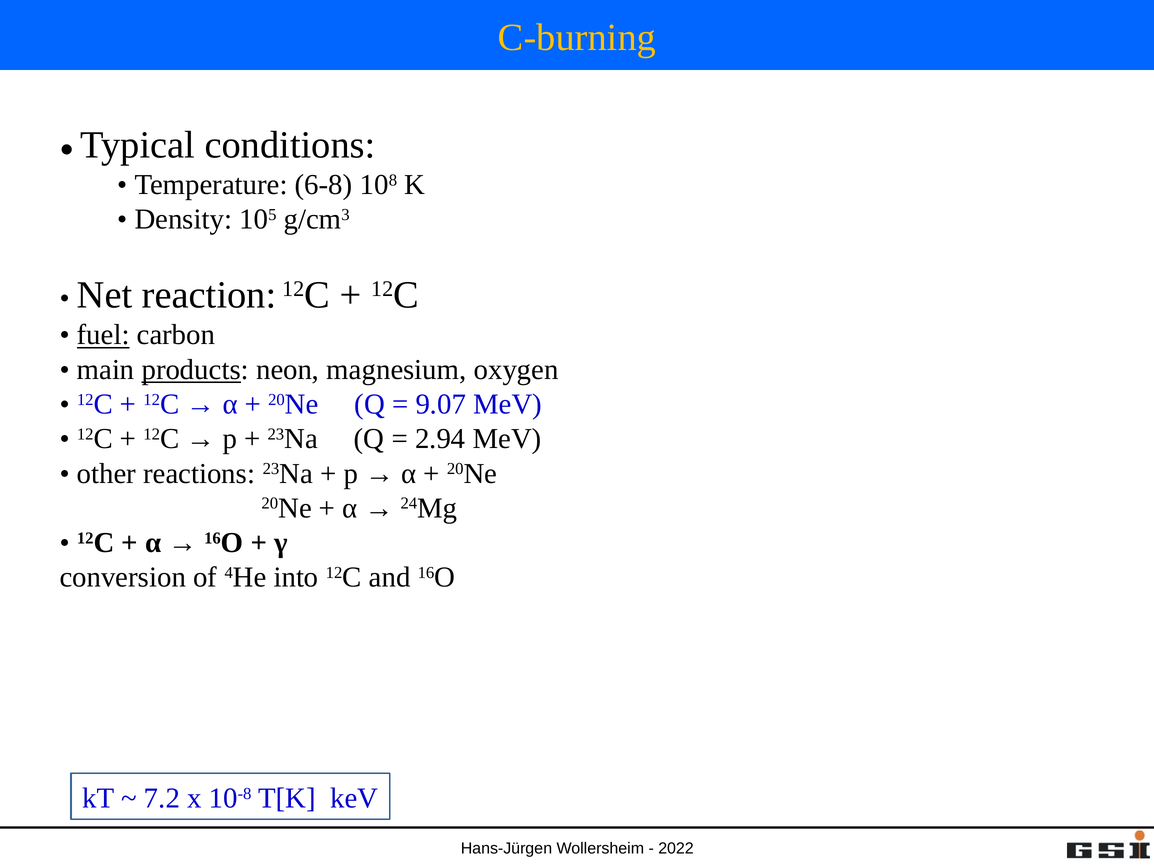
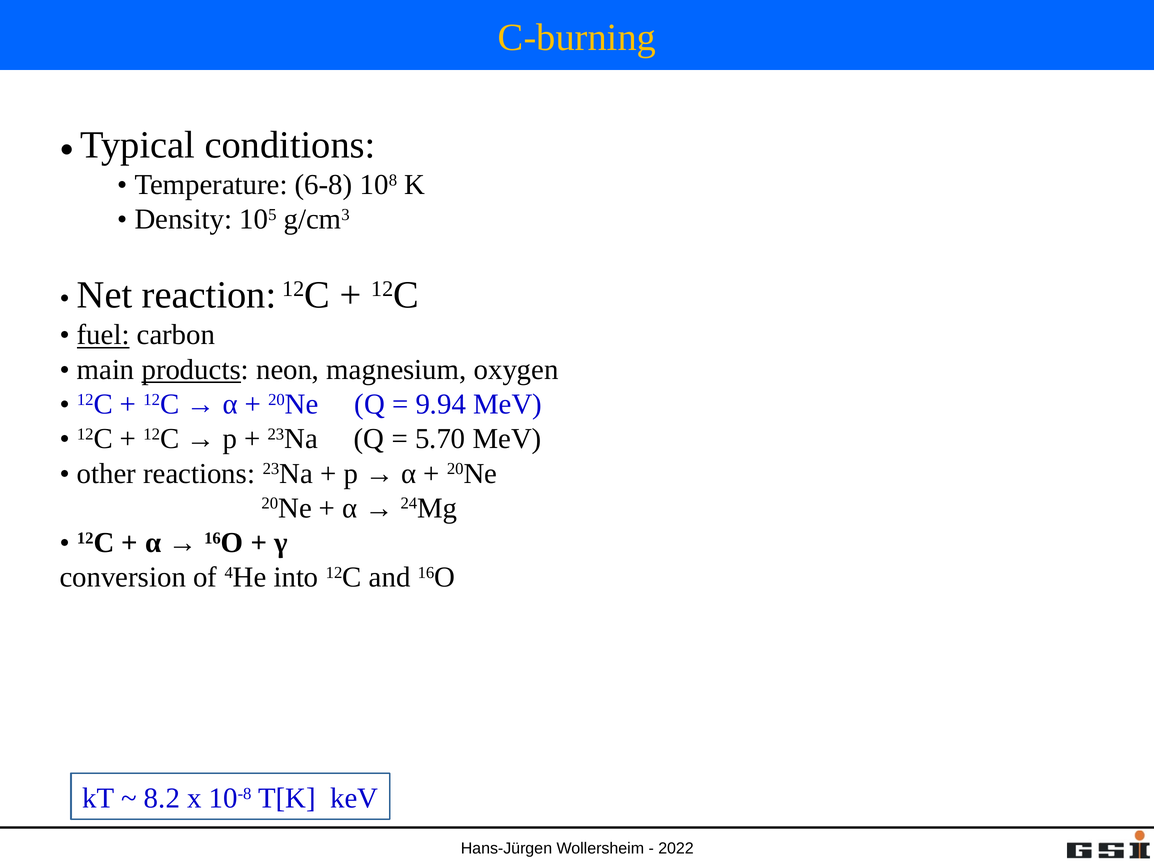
9.07: 9.07 -> 9.94
2.94: 2.94 -> 5.70
7.2: 7.2 -> 8.2
